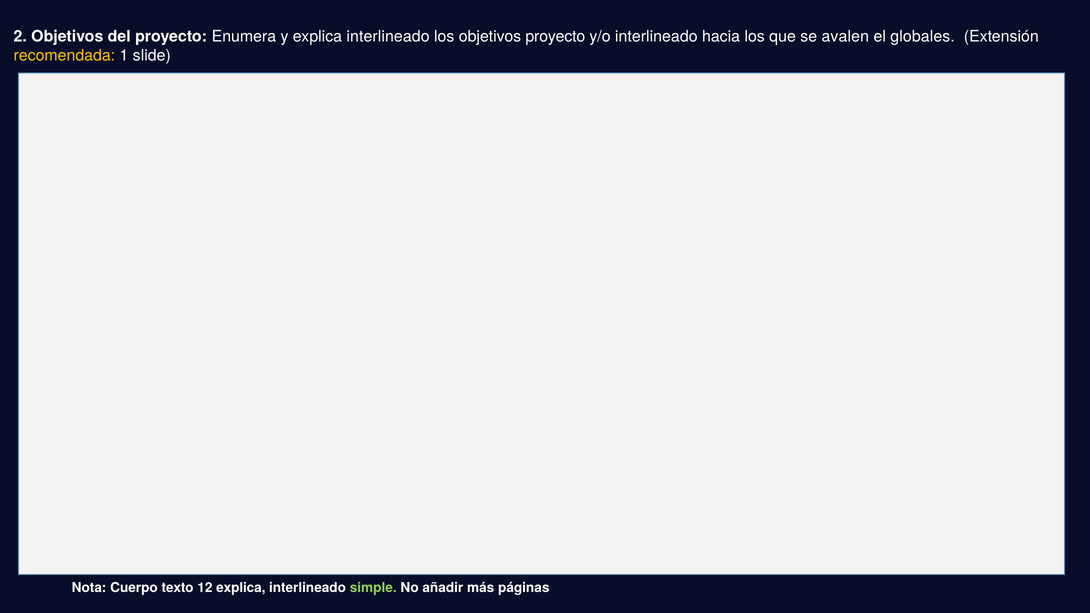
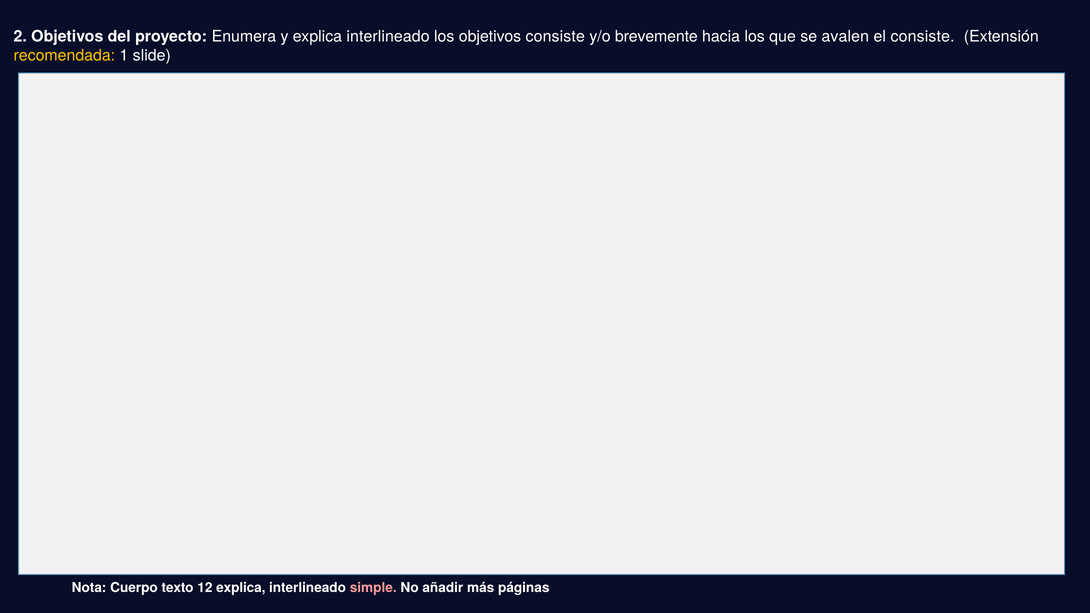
objetivos proyecto: proyecto -> consiste
y/o interlineado: interlineado -> brevemente
el globales: globales -> consiste
simple colour: light green -> pink
